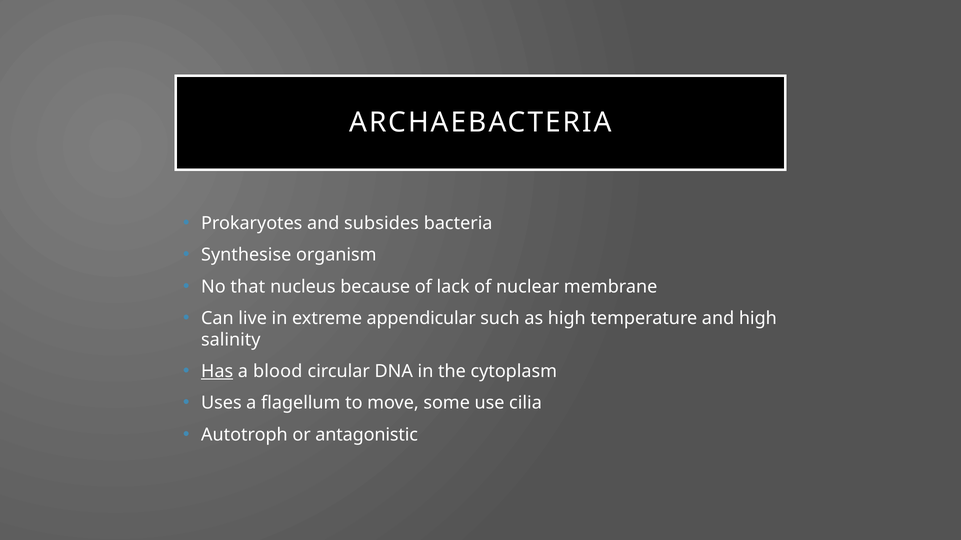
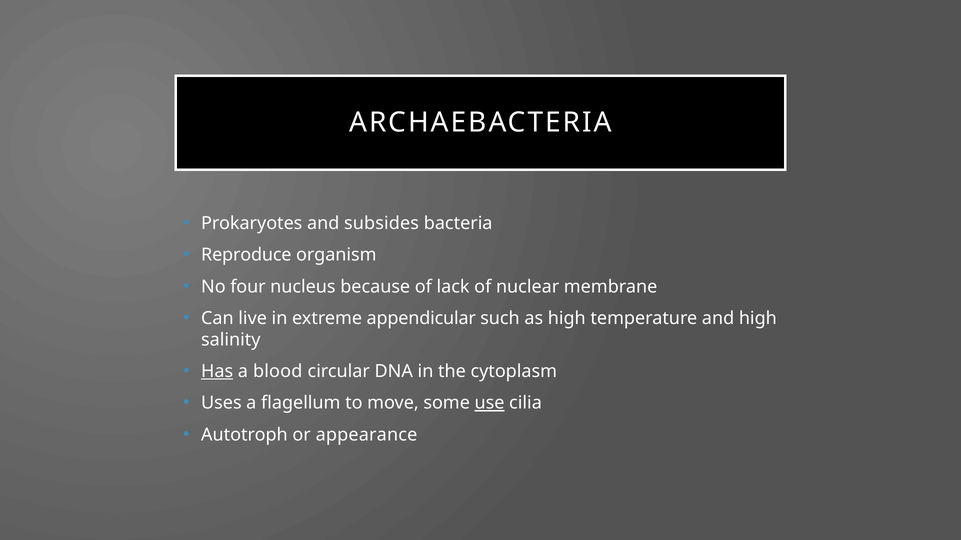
Synthesise: Synthesise -> Reproduce
that: that -> four
use underline: none -> present
antagonistic: antagonistic -> appearance
